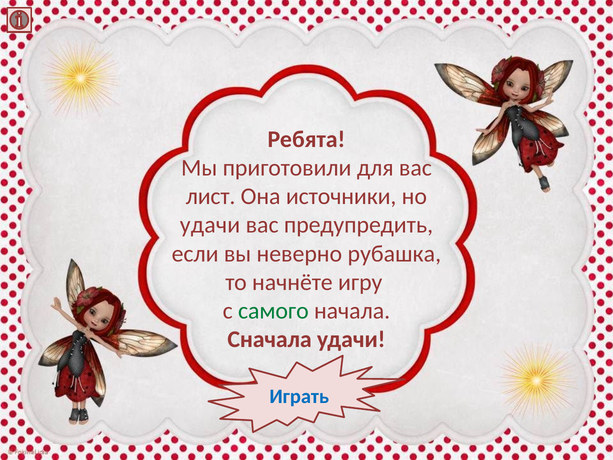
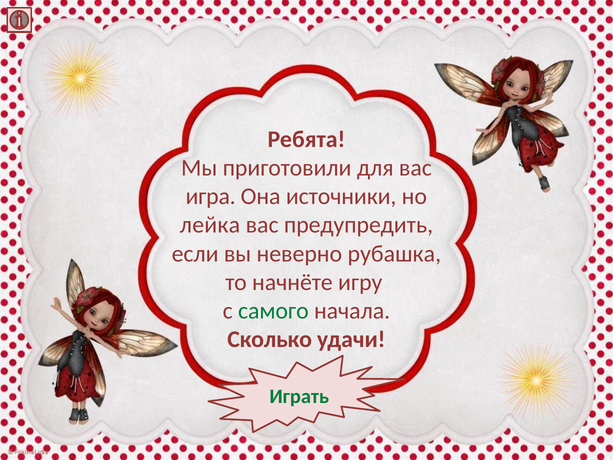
лист: лист -> игра
удачи at (210, 225): удачи -> лейка
Сначала: Сначала -> Сколько
Играть colour: blue -> green
